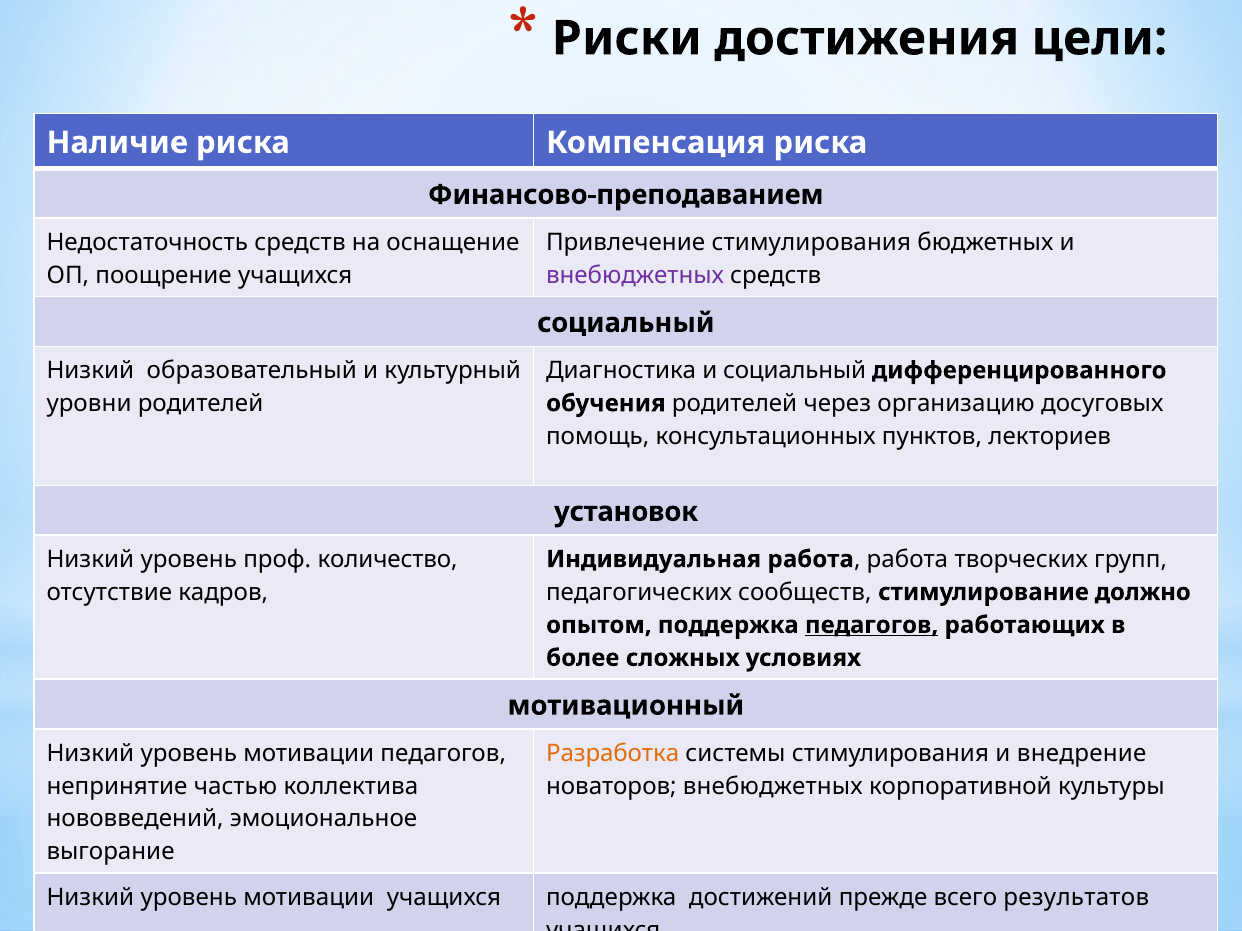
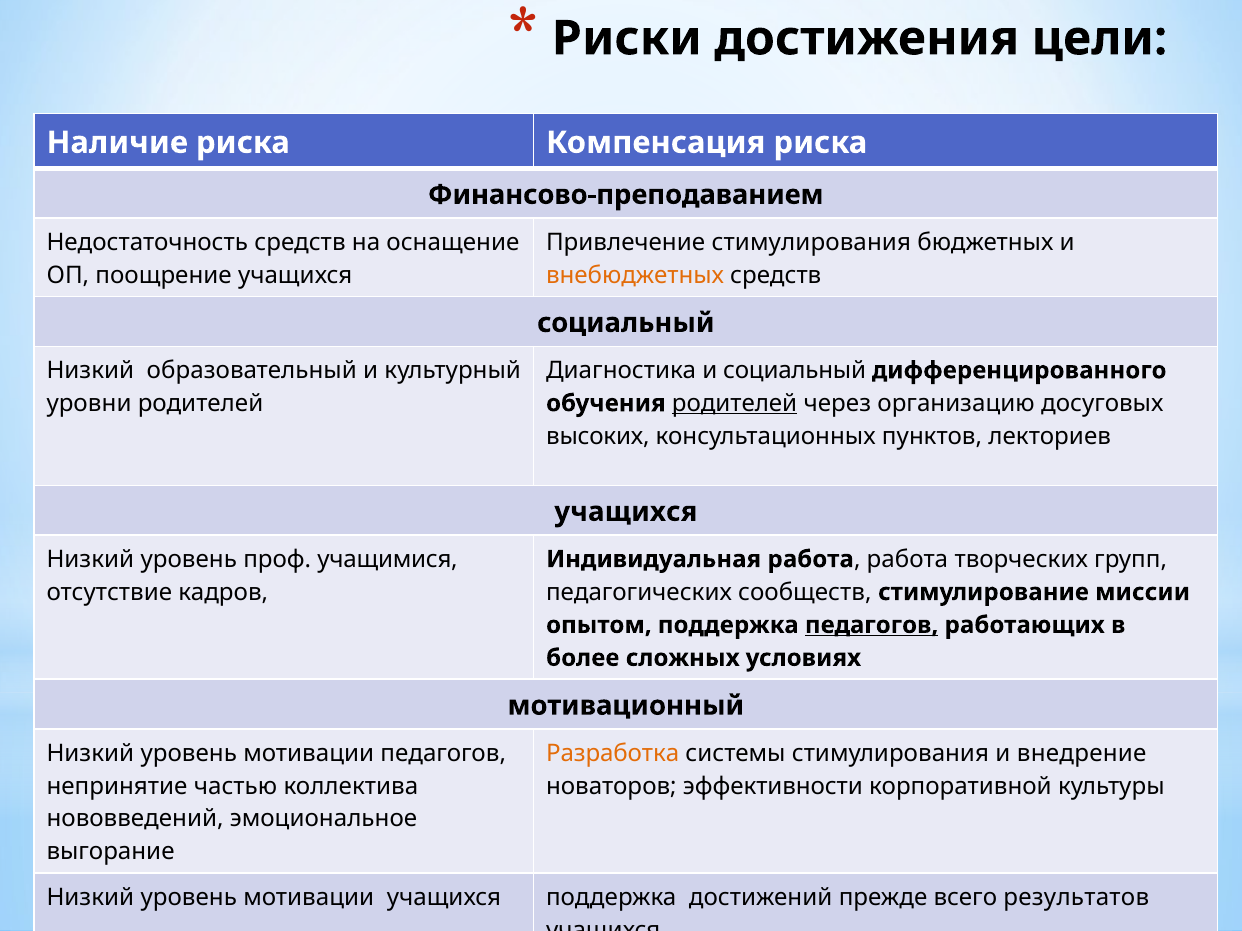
внебюджетных at (635, 275) colour: purple -> orange
родителей at (735, 404) underline: none -> present
помощь: помощь -> высоких
установок at (626, 512): установок -> учащихся
количество: количество -> учащимися
должно: должно -> миссии
новаторов внебюджетных: внебюджетных -> эффективности
